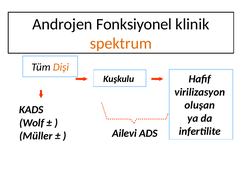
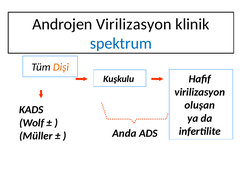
Androjen Fonksiyonel: Fonksiyonel -> Virilizasyon
spektrum colour: orange -> blue
Ailevi: Ailevi -> Anda
